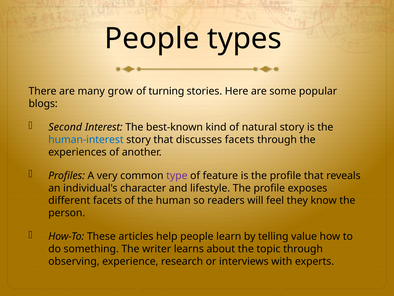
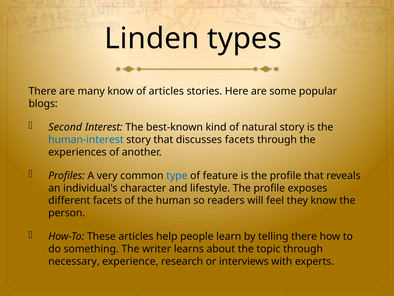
People at (152, 39): People -> Linden
many grow: grow -> know
of turning: turning -> articles
type colour: purple -> blue
telling value: value -> there
observing: observing -> necessary
